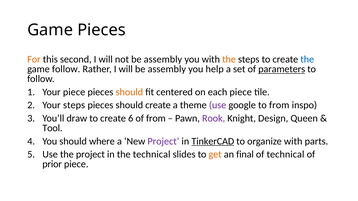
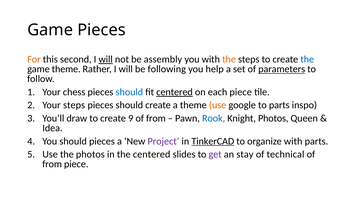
will at (106, 59) underline: none -> present
game follow: follow -> theme
will be assembly: assembly -> following
Your piece: piece -> chess
should at (129, 92) colour: orange -> blue
centered at (175, 92) underline: none -> present
use at (218, 105) colour: purple -> orange
to from: from -> parts
6: 6 -> 9
Rook colour: purple -> blue
Knight Design: Design -> Photos
Tool: Tool -> Idea
should where: where -> pieces
the project: project -> photos
the technical: technical -> centered
get colour: orange -> purple
final: final -> stay
prior at (52, 164): prior -> from
